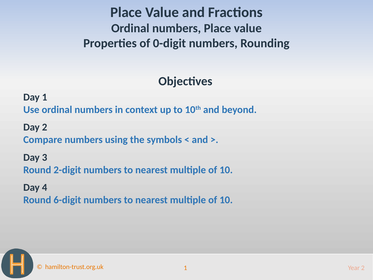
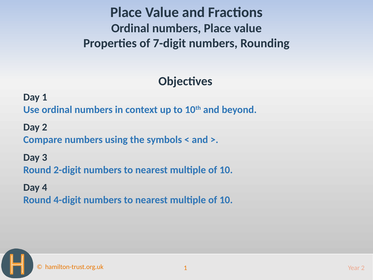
0-digit: 0-digit -> 7-digit
6-digit: 6-digit -> 4-digit
